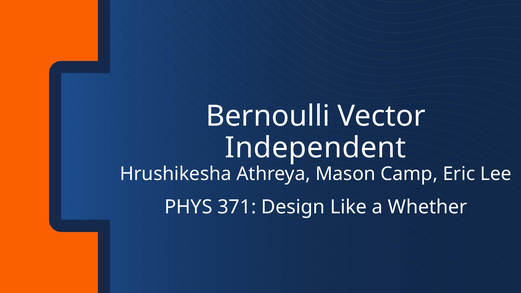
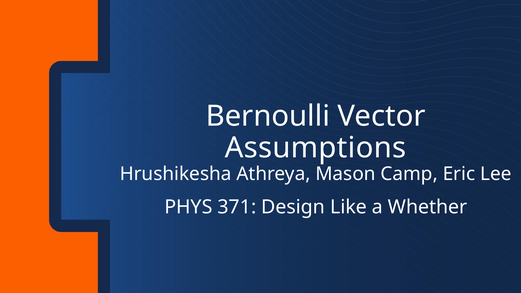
Independent: Independent -> Assumptions
